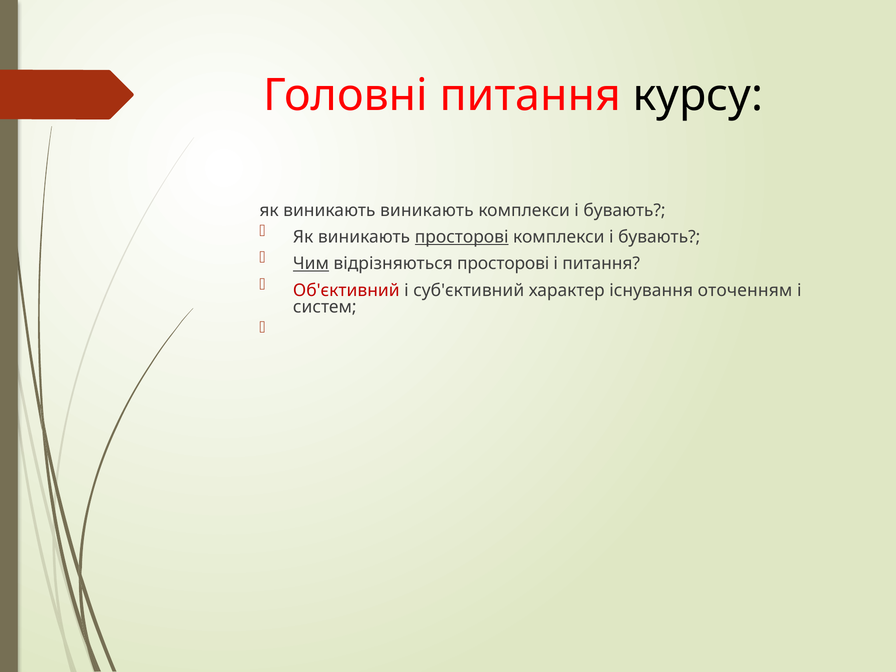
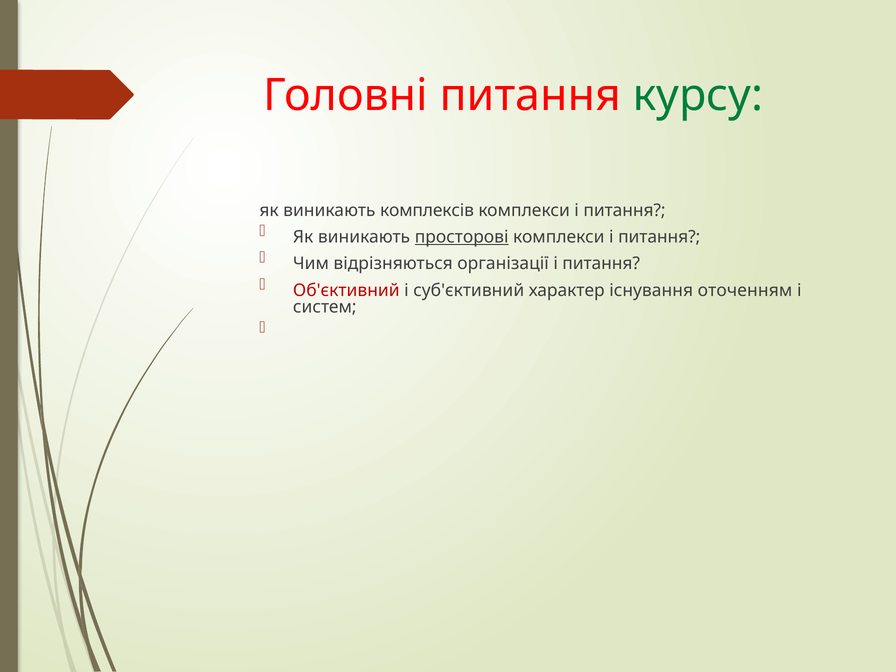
курсу colour: black -> green
виникають виникають: виникають -> комплексів
бувають at (625, 210): бувають -> питання
бувають at (659, 237): бувають -> питання
Чим underline: present -> none
відрізняються просторові: просторові -> організації
